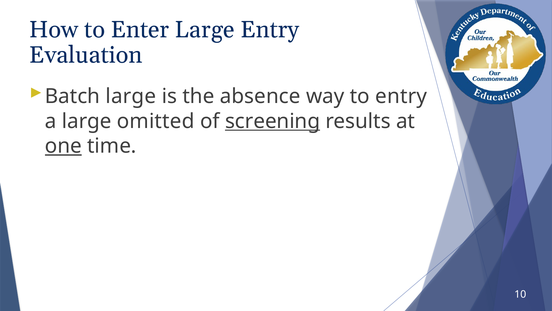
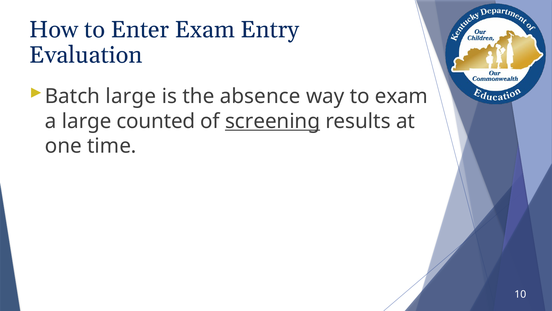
Enter Large: Large -> Exam
to entry: entry -> exam
omitted: omitted -> counted
one underline: present -> none
